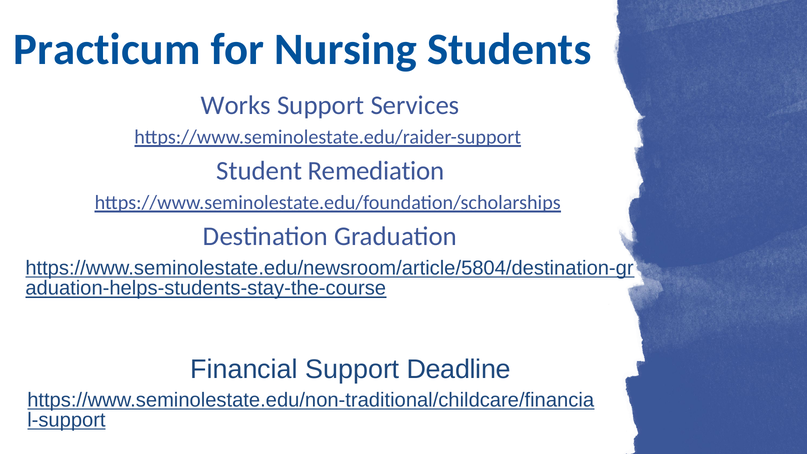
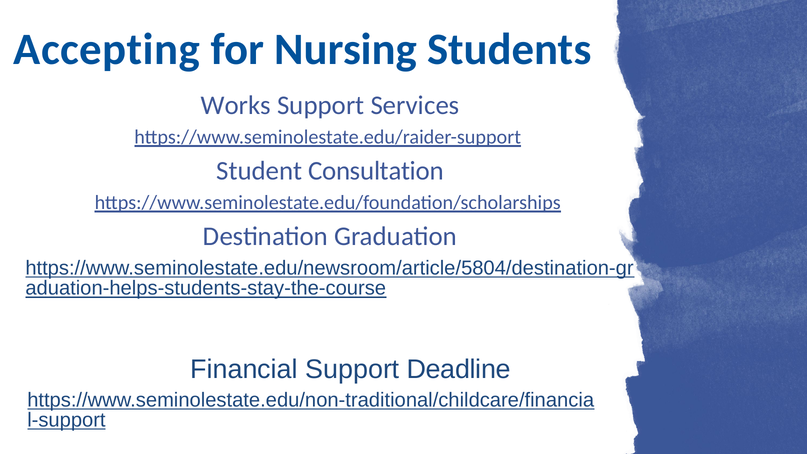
Practicum: Practicum -> Accepting
Remediation: Remediation -> Consultation
